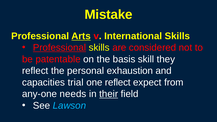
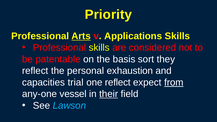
Mistake: Mistake -> Priority
International: International -> Applications
Professional at (59, 48) underline: present -> none
skill: skill -> sort
from underline: none -> present
needs: needs -> vessel
